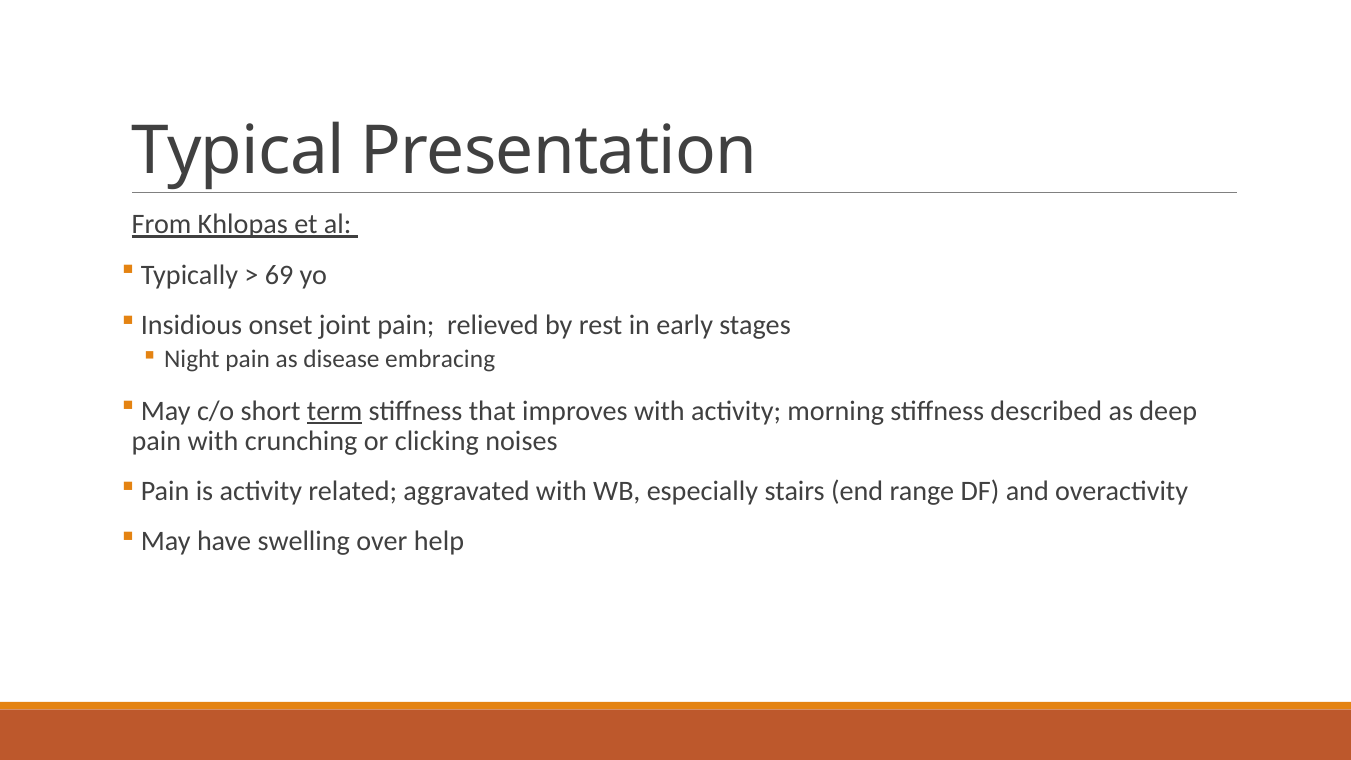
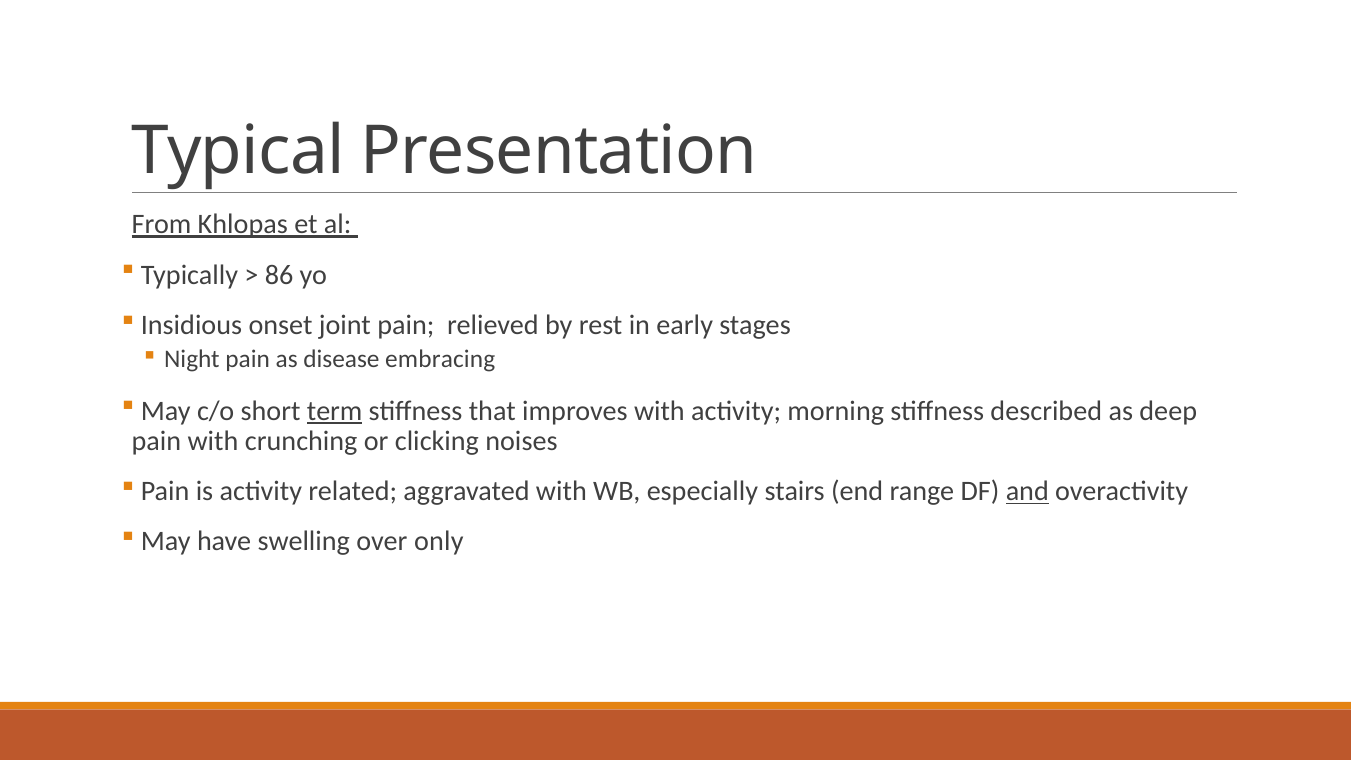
69: 69 -> 86
and underline: none -> present
help: help -> only
